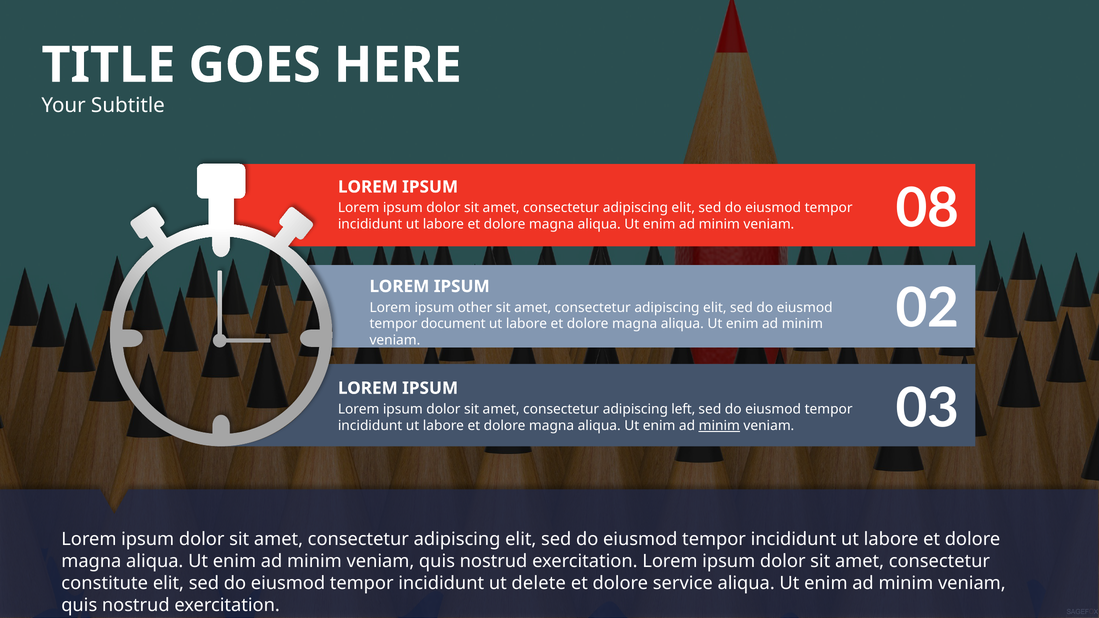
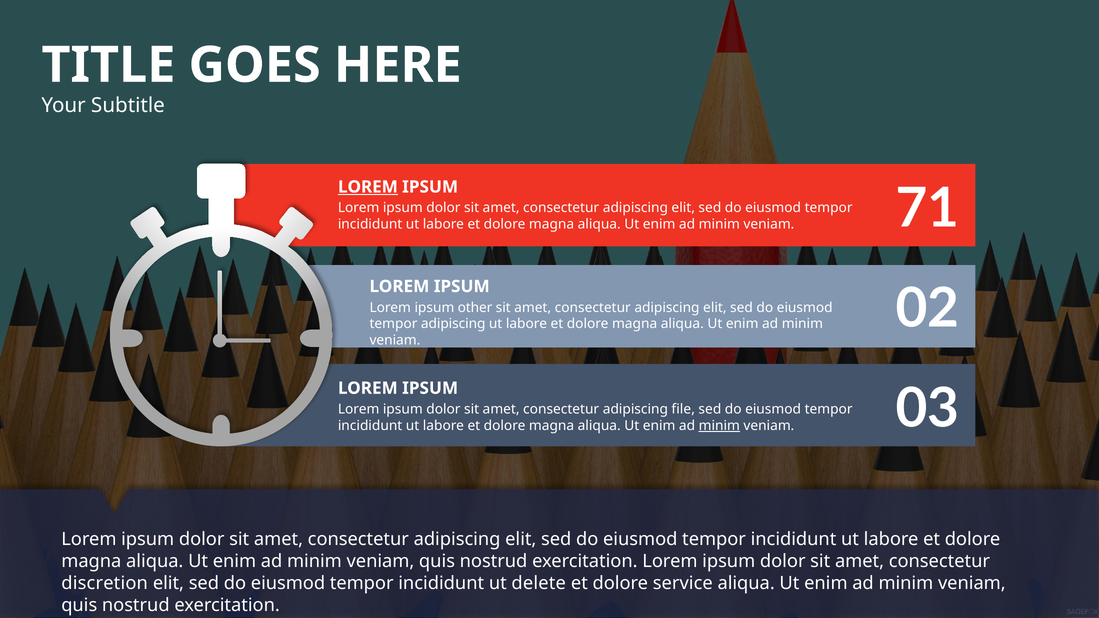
LOREM at (368, 187) underline: none -> present
08: 08 -> 71
tempor document: document -> adipiscing
left: left -> file
constitute: constitute -> discretion
